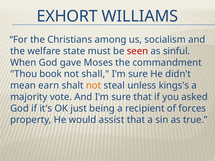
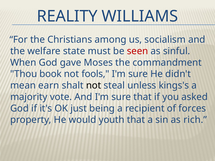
EXHORT: EXHORT -> REALITY
shall: shall -> fools
not at (94, 86) colour: orange -> black
assist: assist -> youth
true: true -> rich
